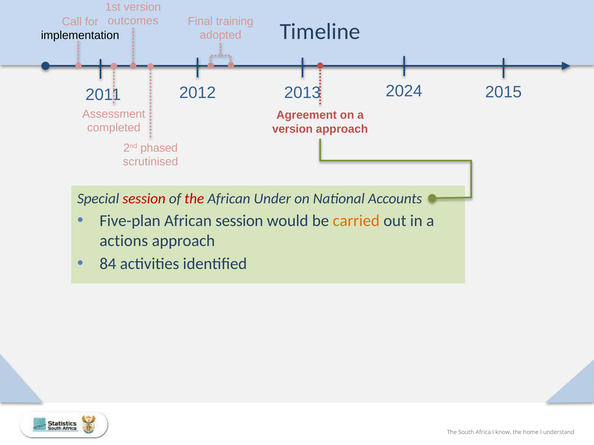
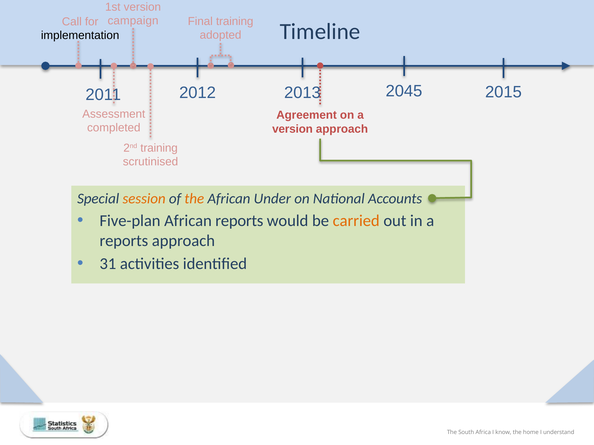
outcomes: outcomes -> campaign
2024: 2024 -> 2045
2nd phased: phased -> training
session at (144, 199) colour: red -> orange
the at (194, 199) colour: red -> orange
African session: session -> reports
actions at (124, 241): actions -> reports
84: 84 -> 31
